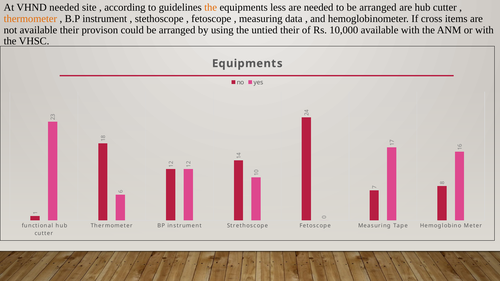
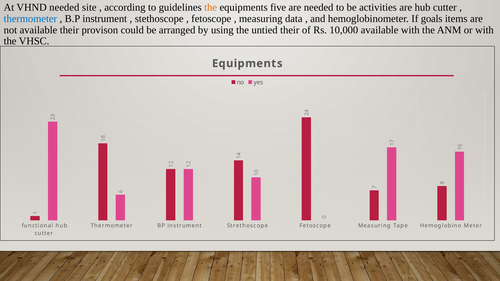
less: less -> five
to be arranged: arranged -> activities
thermometer at (30, 19) colour: orange -> blue
cross: cross -> goals
